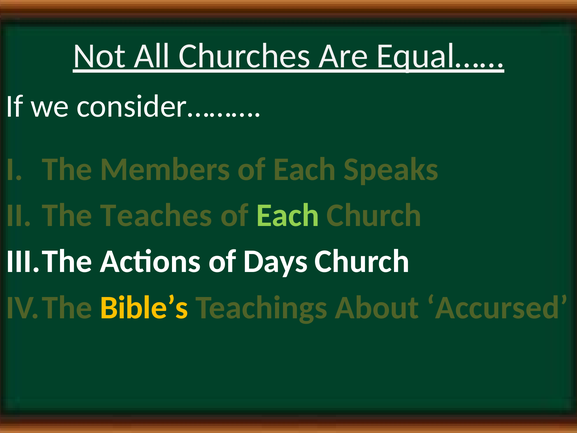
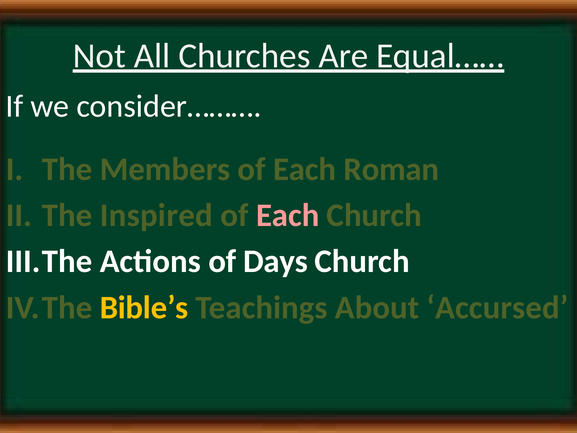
Speaks: Speaks -> Roman
Teaches: Teaches -> Inspired
Each at (288, 215) colour: light green -> pink
